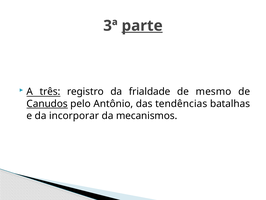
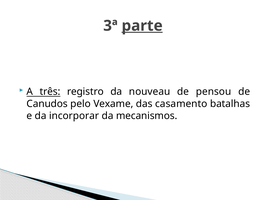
frialdade: frialdade -> nouveau
mesmo: mesmo -> pensou
Canudos underline: present -> none
Antônio: Antônio -> Vexame
tendências: tendências -> casamento
